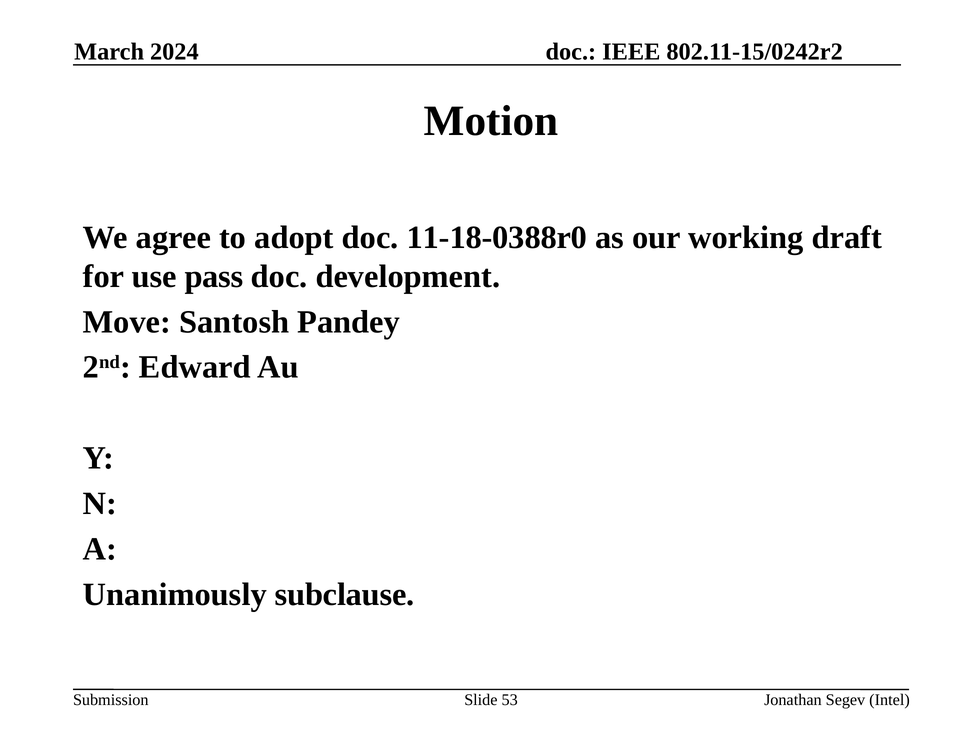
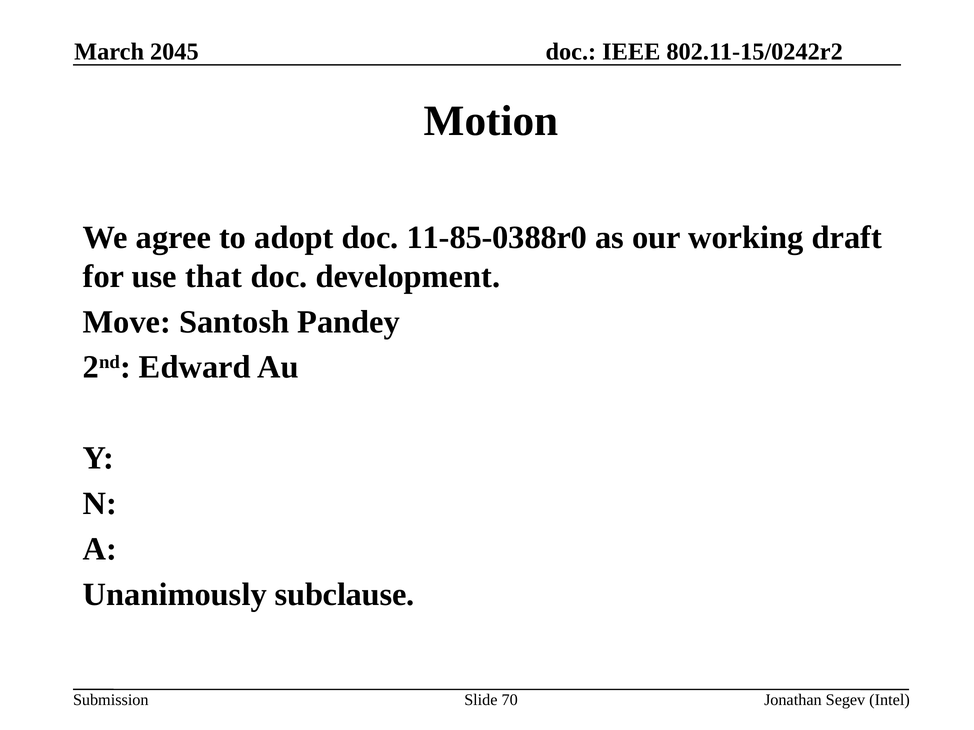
2024: 2024 -> 2045
11-18-0388r0: 11-18-0388r0 -> 11-85-0388r0
pass: pass -> that
53: 53 -> 70
